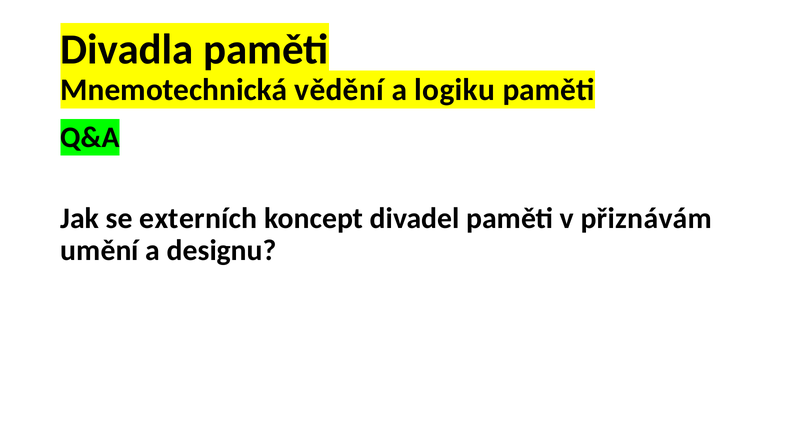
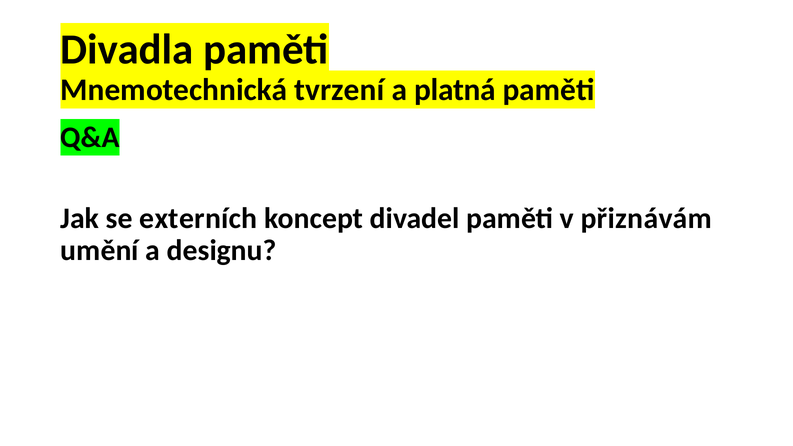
vědění: vědění -> tvrzení
logiku: logiku -> platná
